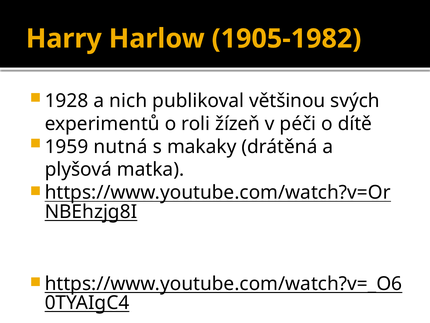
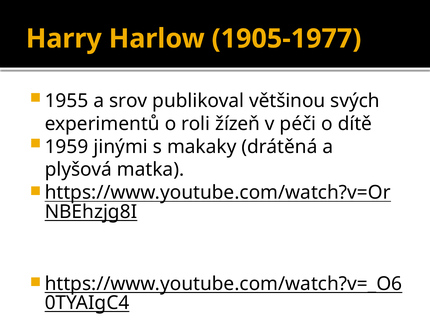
1905-1982: 1905-1982 -> 1905-1977
1928: 1928 -> 1955
nich: nich -> srov
nutná: nutná -> jinými
